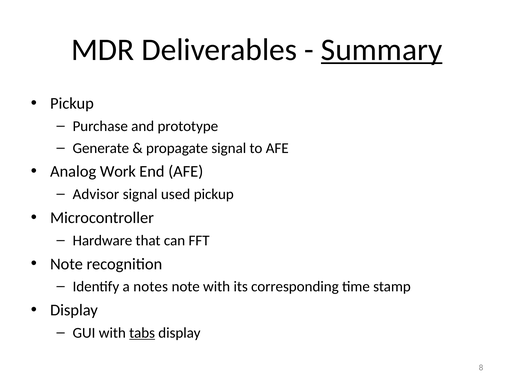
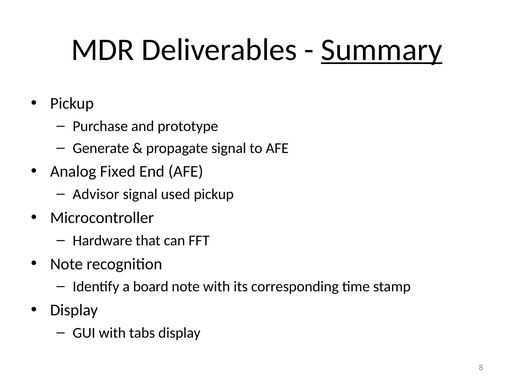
Work: Work -> Fixed
notes: notes -> board
tabs underline: present -> none
